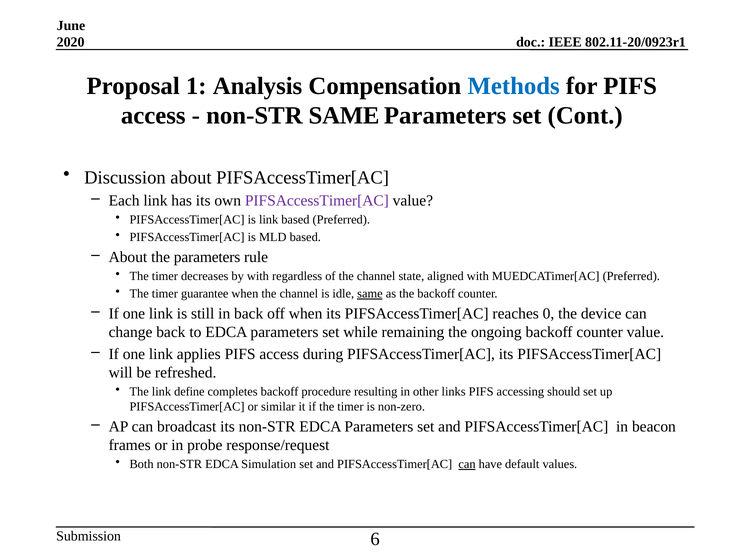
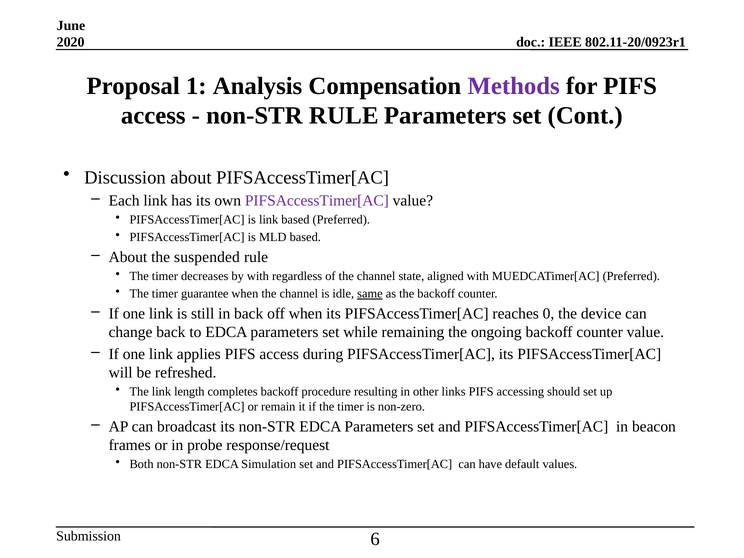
Methods colour: blue -> purple
non-STR SAME: SAME -> RULE
the parameters: parameters -> suspended
define: define -> length
similar: similar -> remain
can at (467, 464) underline: present -> none
